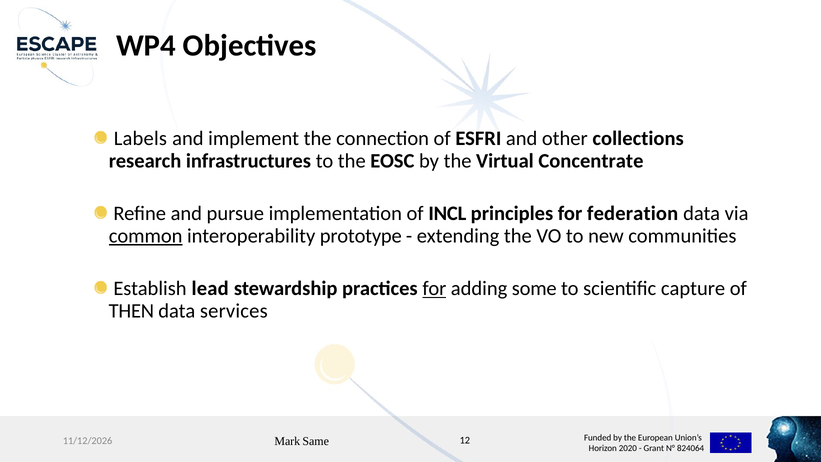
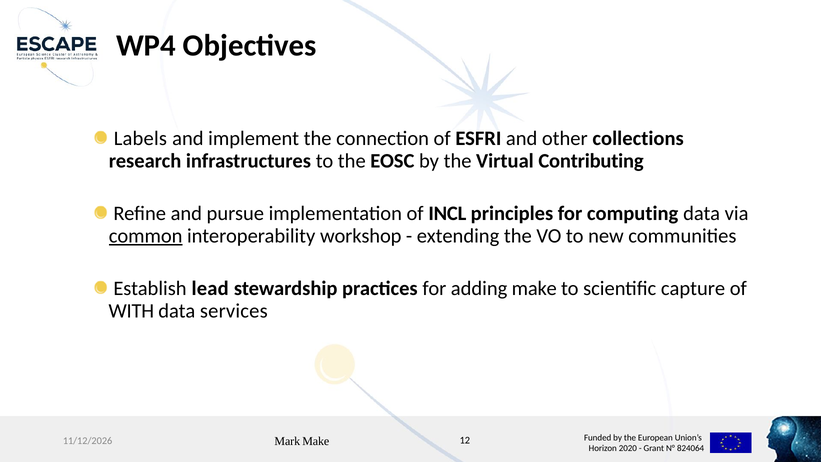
Concentrate: Concentrate -> Contributing
federation: federation -> computing
prototype: prototype -> workshop
for at (434, 289) underline: present -> none
adding some: some -> make
THEN: THEN -> WITH
Mark Same: Same -> Make
